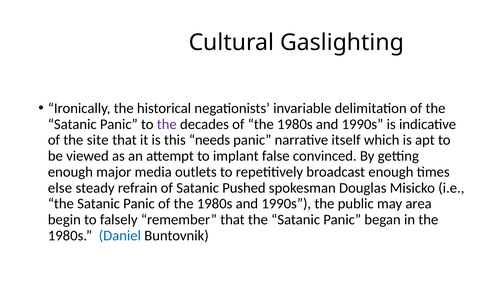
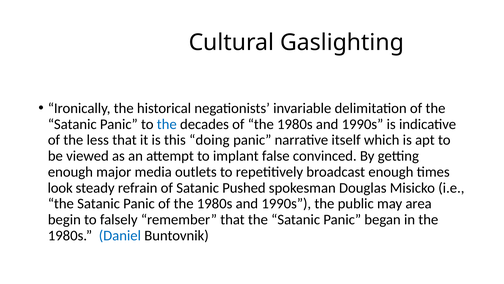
the at (167, 124) colour: purple -> blue
site: site -> less
needs: needs -> doing
else: else -> look
